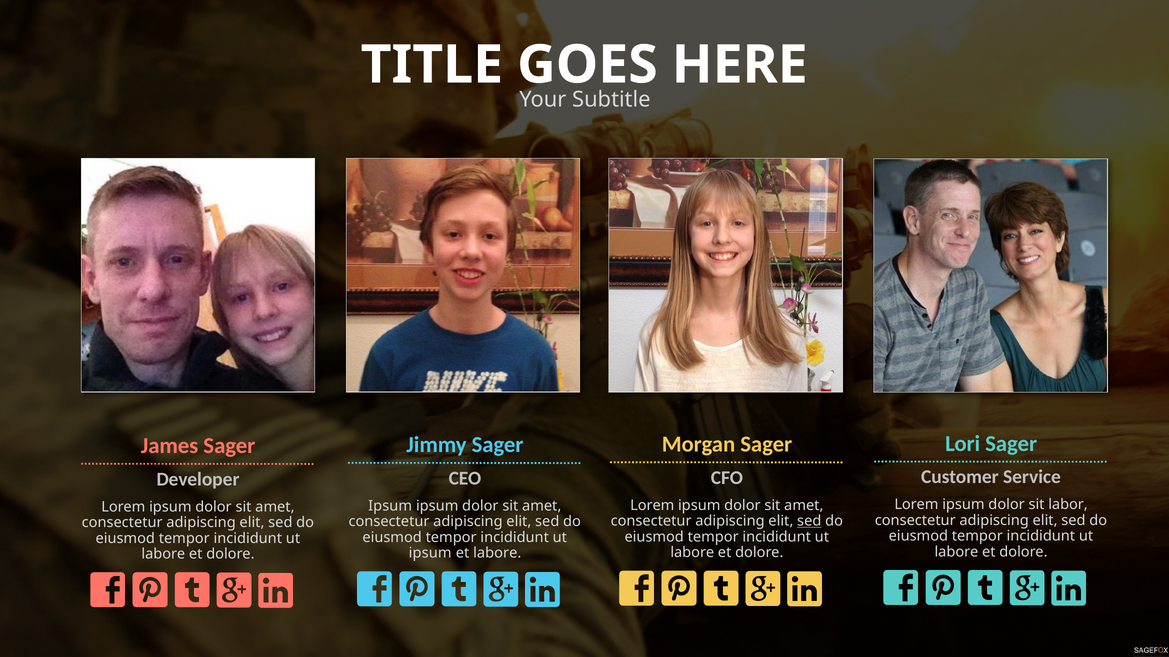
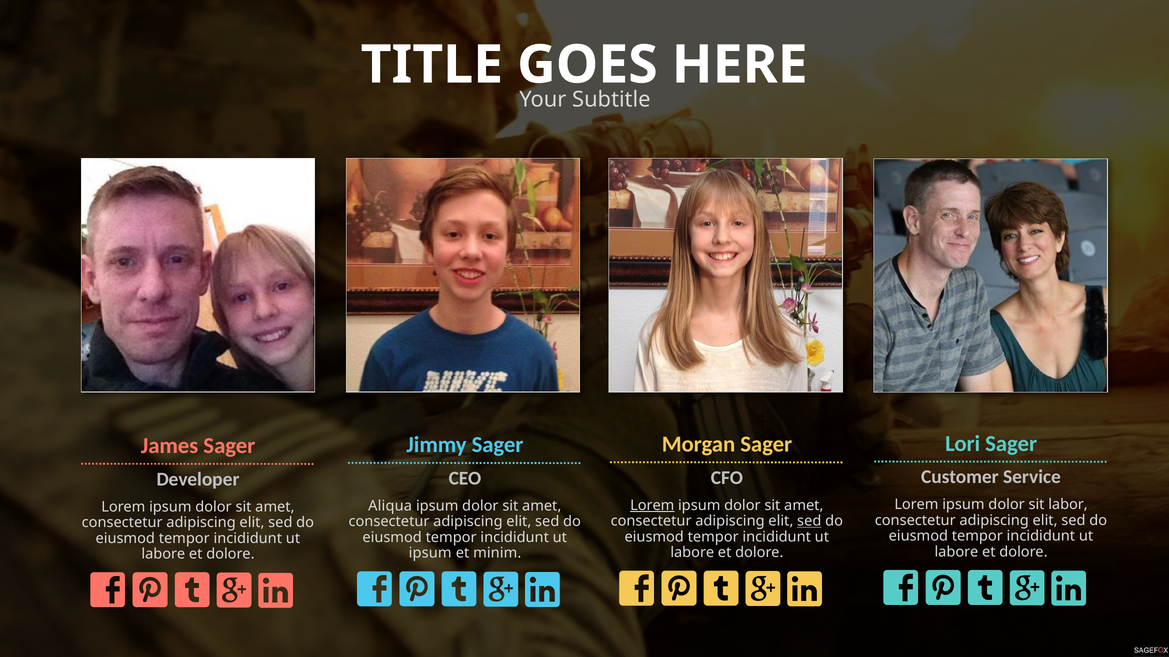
Lorem at (652, 506) underline: none -> present
Ipsum at (390, 506): Ipsum -> Aliqua
et labore: labore -> minim
